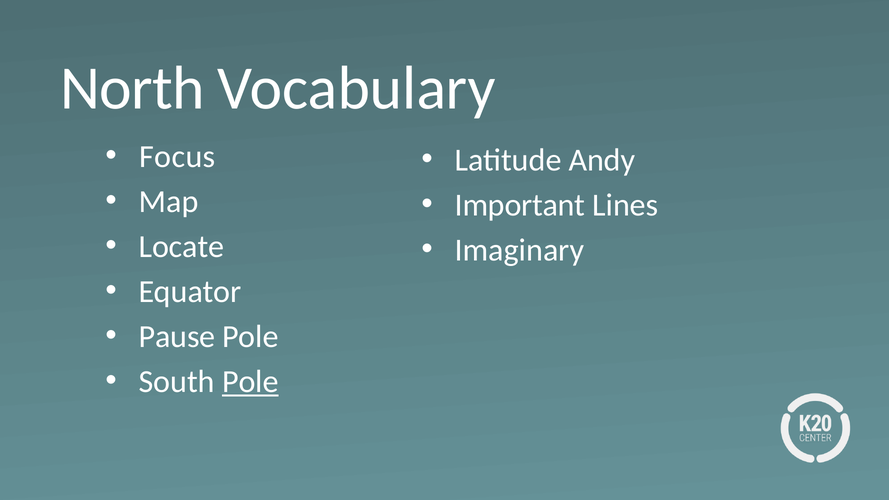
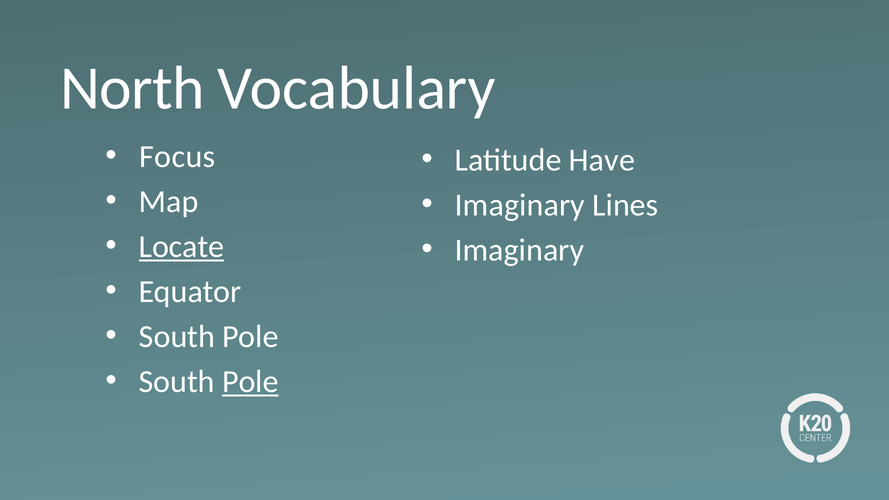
Andy: Andy -> Have
Important at (520, 205): Important -> Imaginary
Locate underline: none -> present
Pause at (177, 337): Pause -> South
